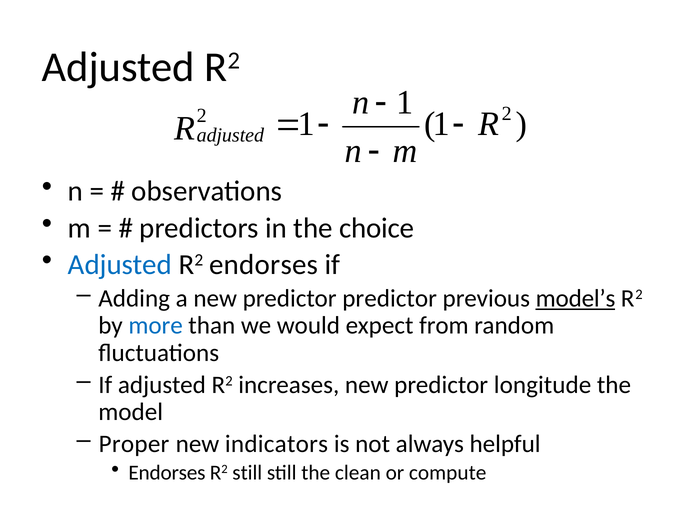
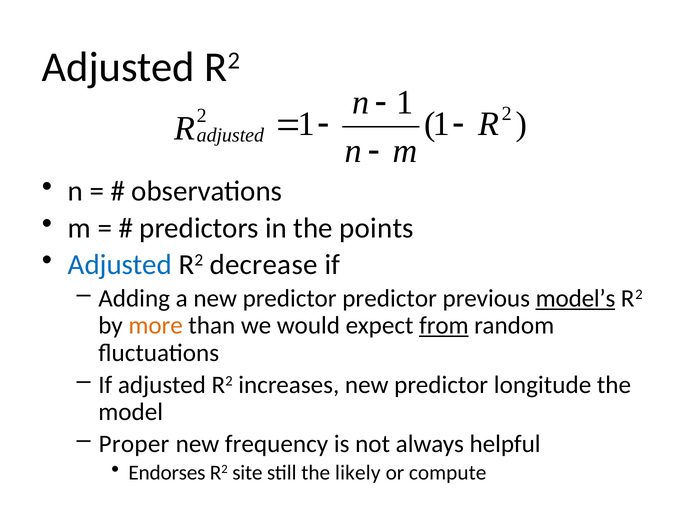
choice: choice -> points
R2 endorses: endorses -> decrease
more colour: blue -> orange
from underline: none -> present
indicators: indicators -> frequency
R2 still: still -> site
clean: clean -> likely
